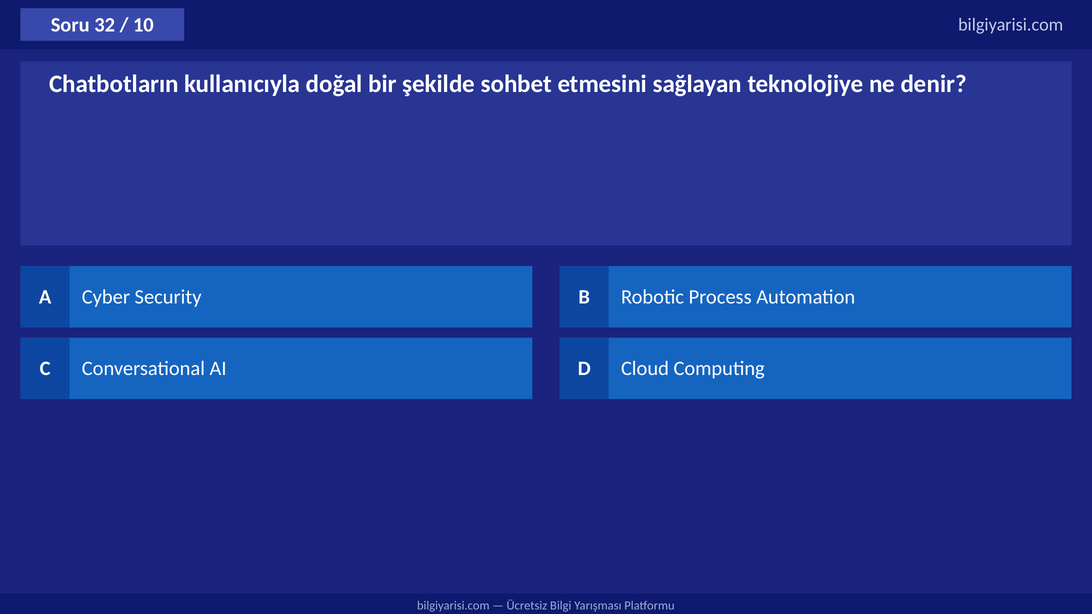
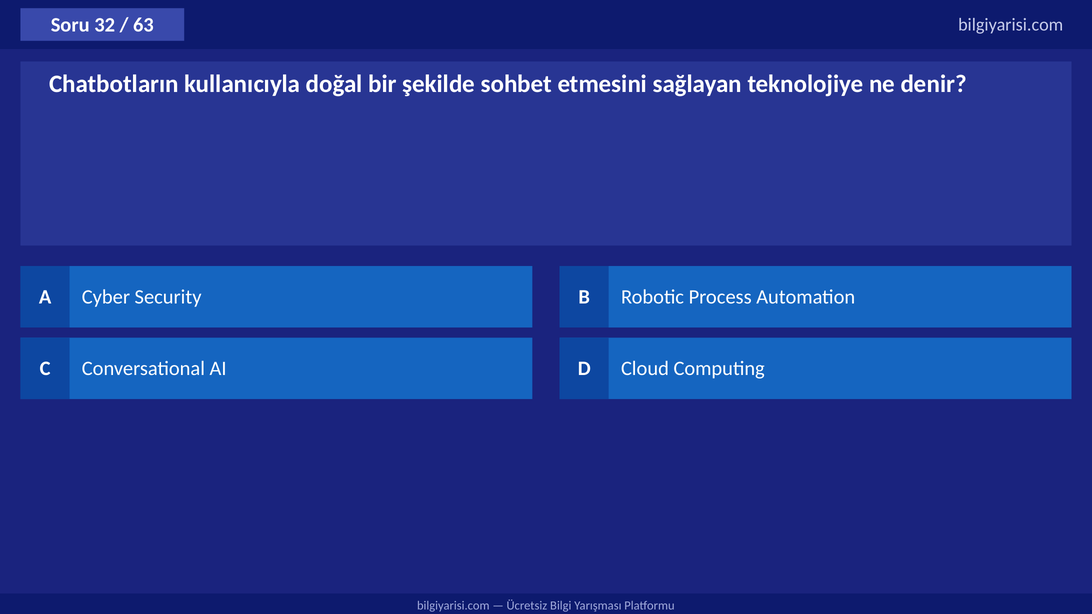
10: 10 -> 63
